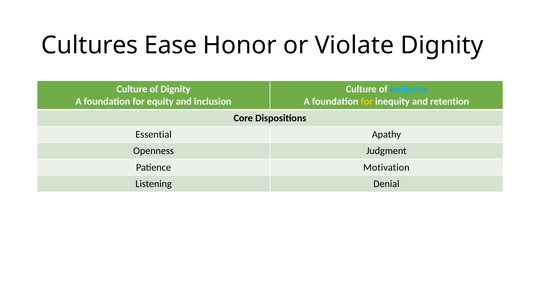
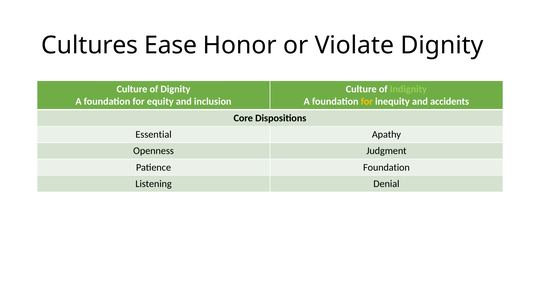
Indignity colour: light blue -> light green
retention: retention -> accidents
Patience Motivation: Motivation -> Foundation
